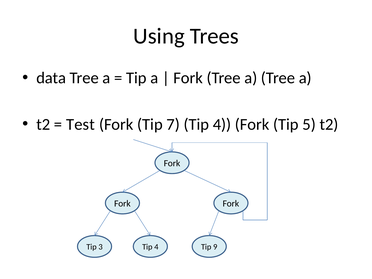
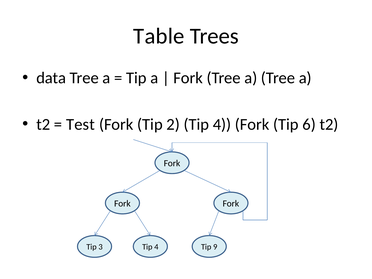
Using: Using -> Table
7: 7 -> 2
5: 5 -> 6
